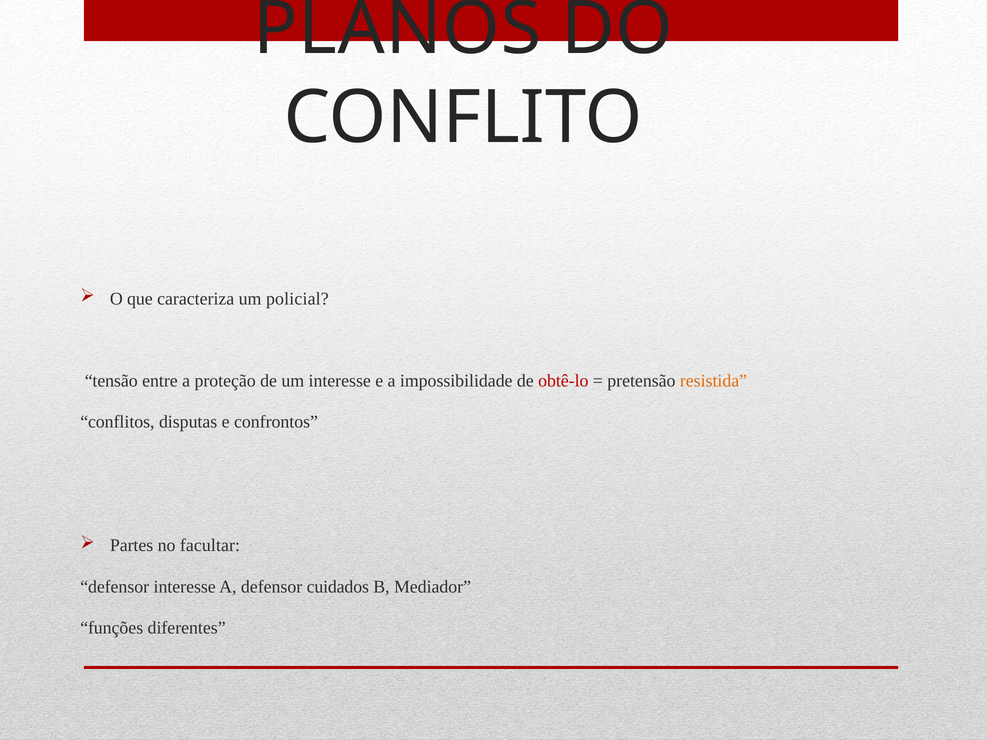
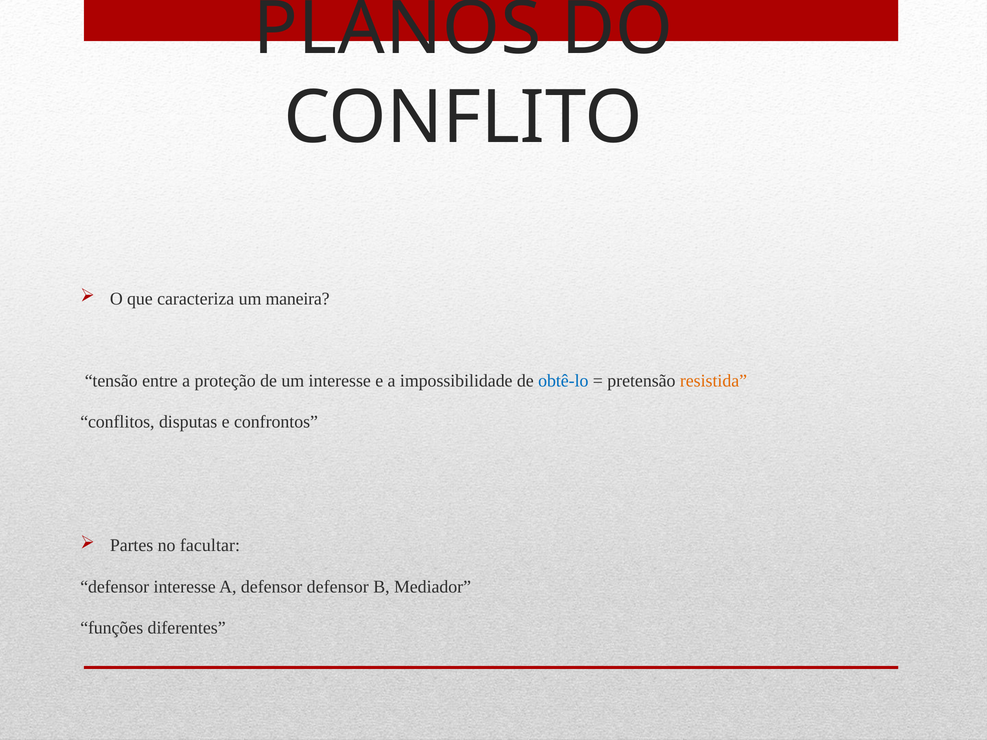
policial: policial -> maneira
obtê-lo colour: red -> blue
defensor cuidados: cuidados -> defensor
